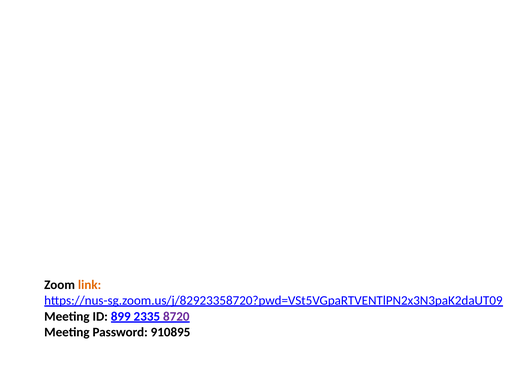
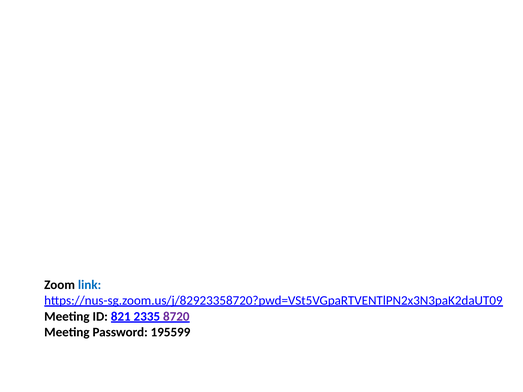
link colour: orange -> blue
899: 899 -> 821
910895: 910895 -> 195599
